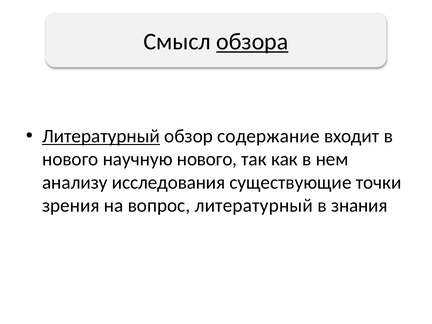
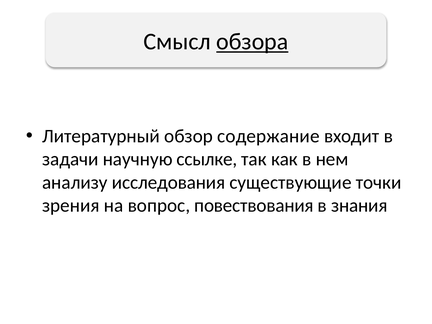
Литературный at (101, 136) underline: present -> none
нового at (70, 159): нового -> задачи
научную нового: нового -> ссылке
вопрос литературный: литературный -> повествования
